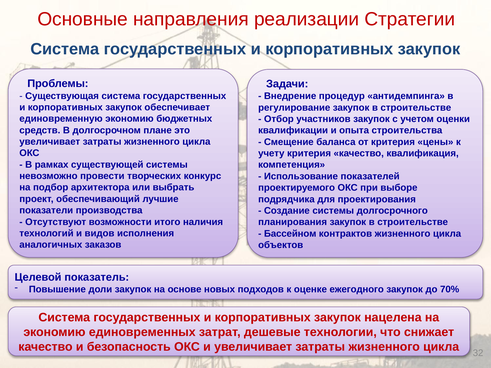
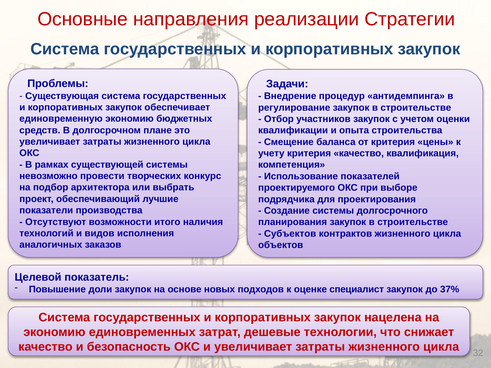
Бассейном: Бассейном -> Субъектов
ежегодного: ежегодного -> специалист
70%: 70% -> 37%
